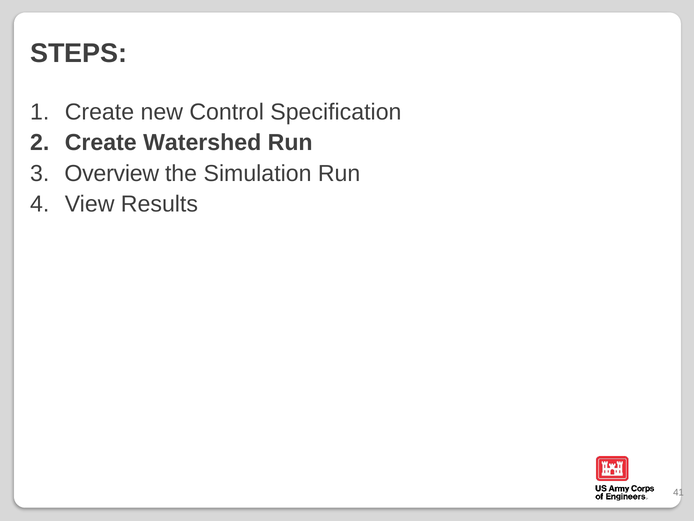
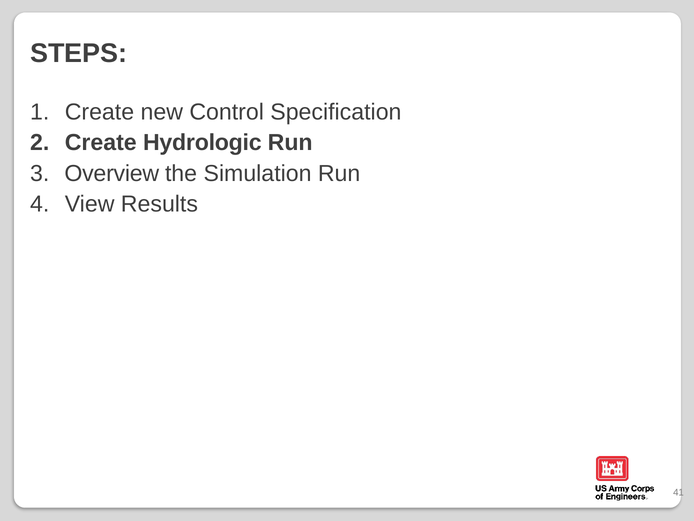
Watershed: Watershed -> Hydrologic
